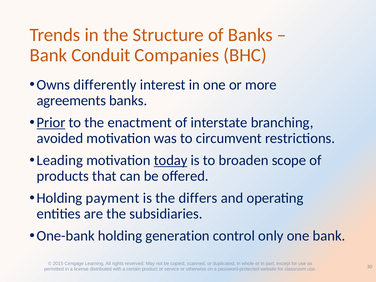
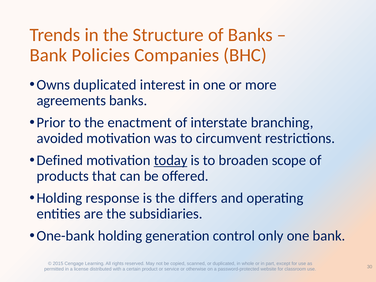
Conduit: Conduit -> Policies
Owns differently: differently -> duplicated
Prior underline: present -> none
Leading: Leading -> Defined
payment: payment -> response
